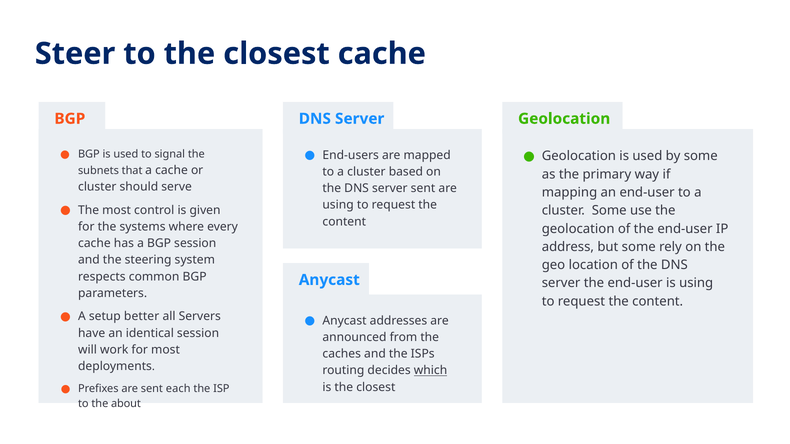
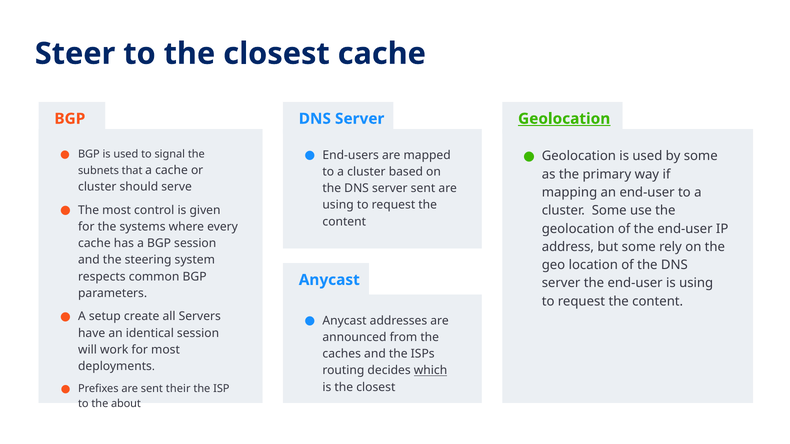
Geolocation at (564, 119) underline: none -> present
better: better -> create
each: each -> their
